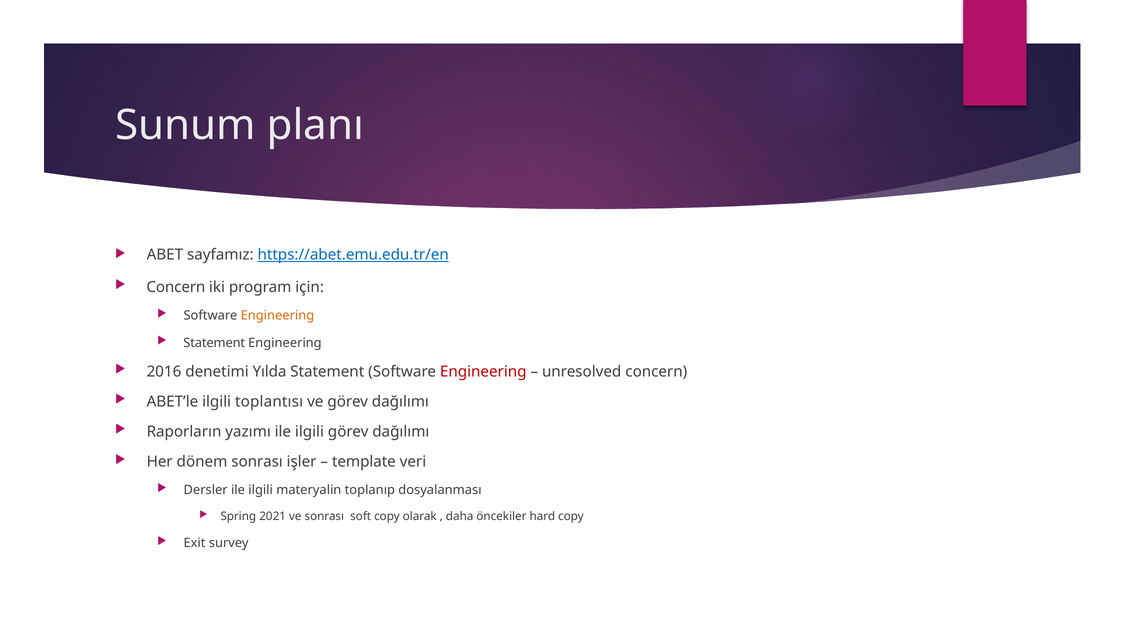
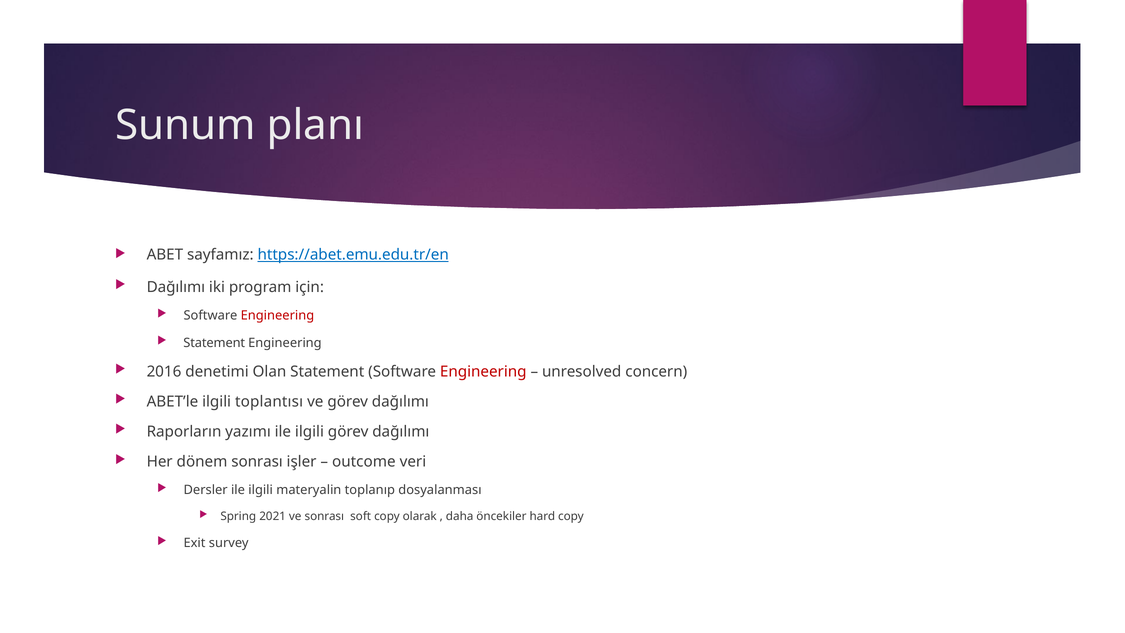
Concern at (176, 287): Concern -> Dağılımı
Engineering at (277, 316) colour: orange -> red
Yılda: Yılda -> Olan
template: template -> outcome
